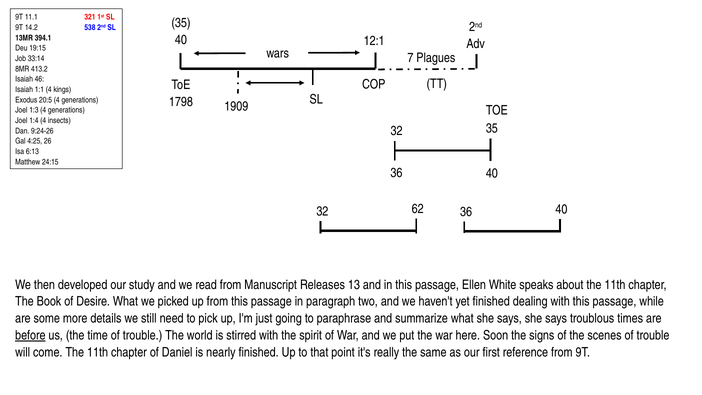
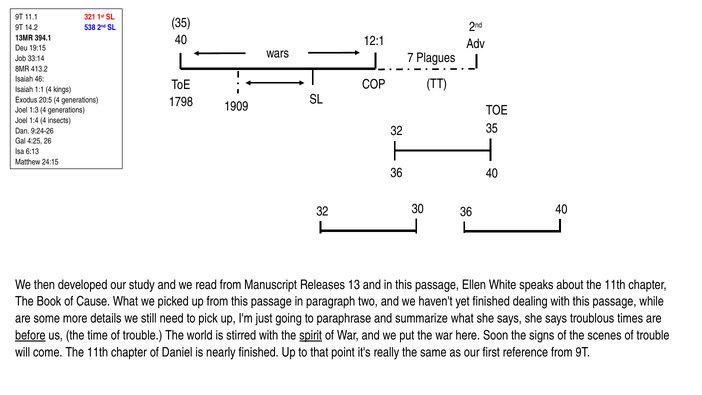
62: 62 -> 30
Desire: Desire -> Cause
spirit underline: none -> present
